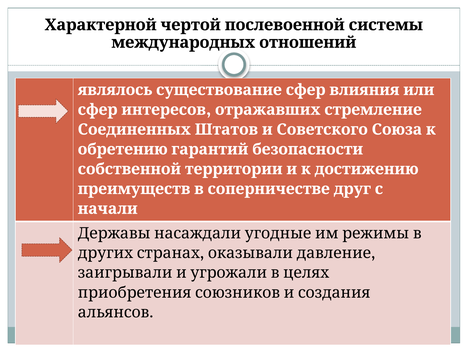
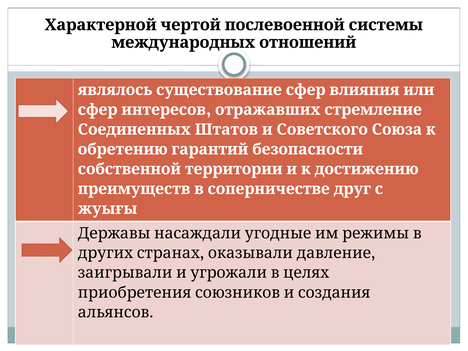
начали: начали -> жуығы
